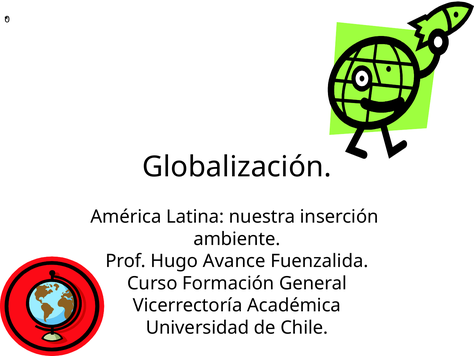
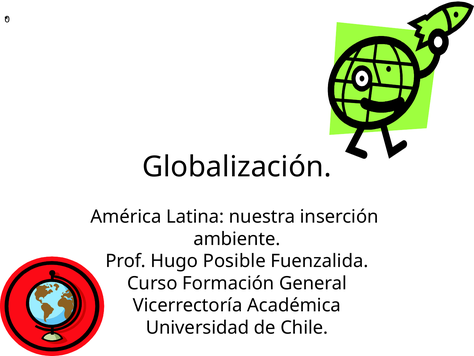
Avance: Avance -> Posible
